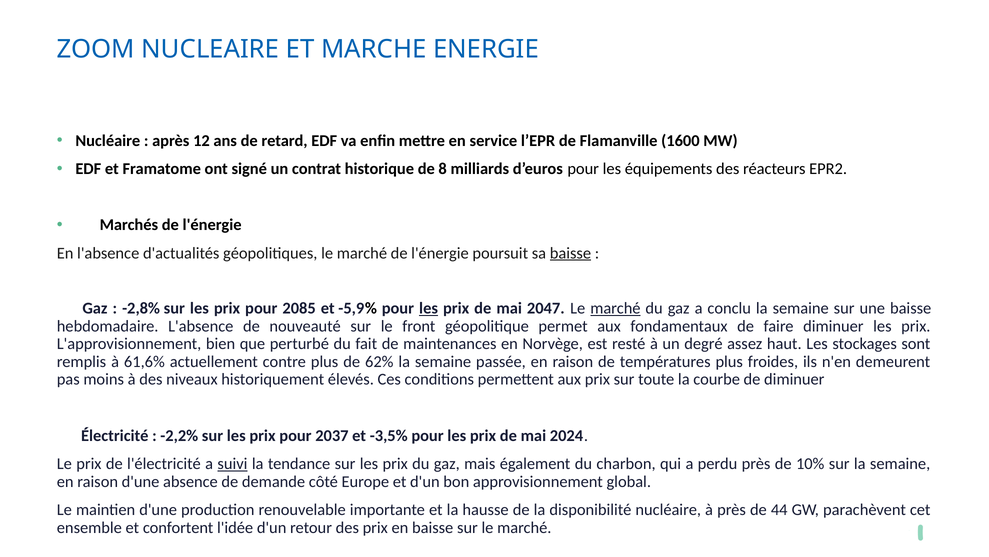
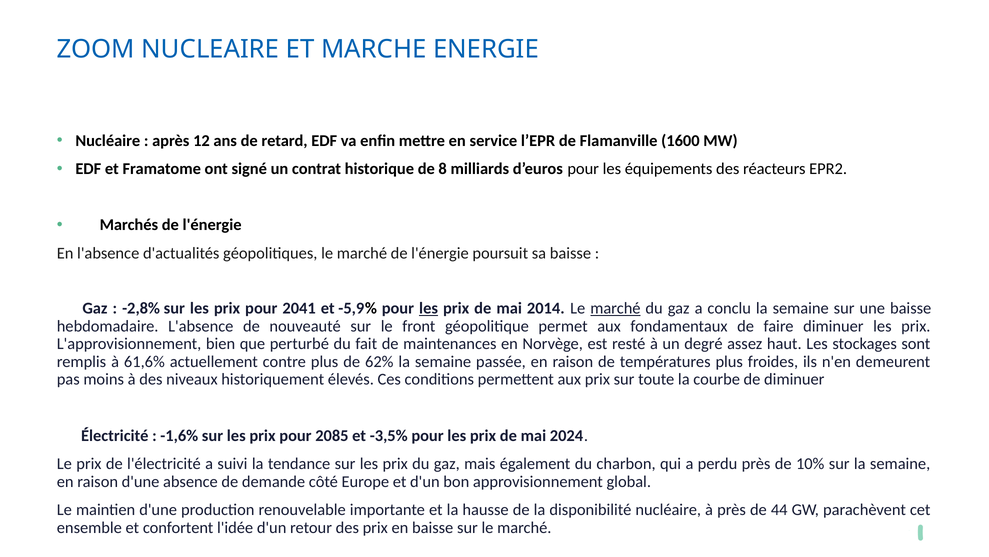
baisse at (570, 253) underline: present -> none
2085: 2085 -> 2041
2047: 2047 -> 2014
-2,2%: -2,2% -> -1,6%
2037: 2037 -> 2085
suivi underline: present -> none
